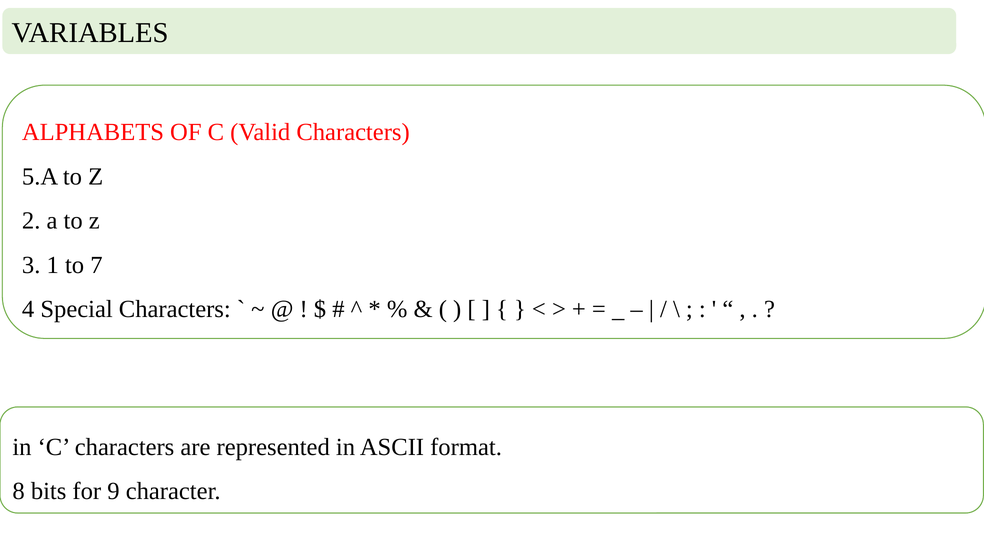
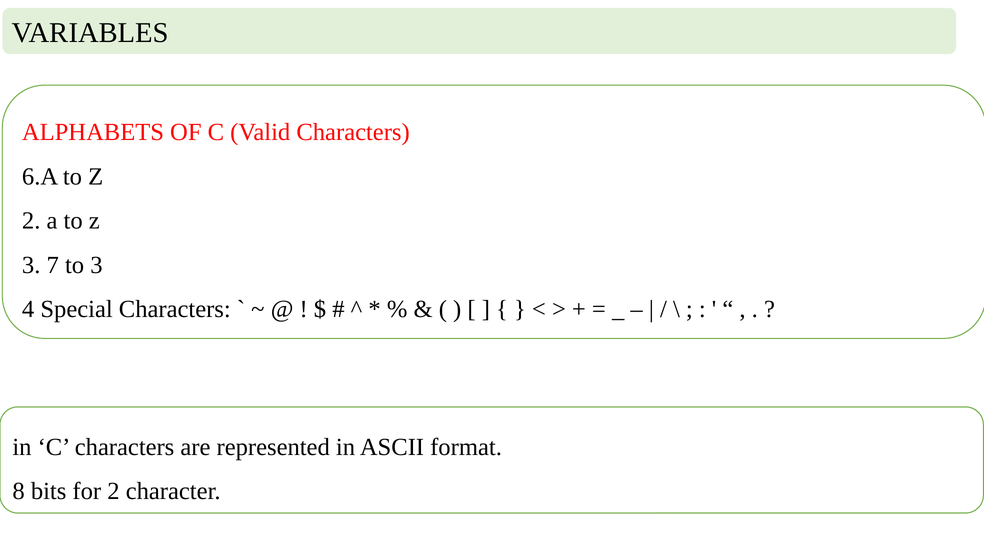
5.A: 5.A -> 6.A
1: 1 -> 7
to 7: 7 -> 3
for 9: 9 -> 2
